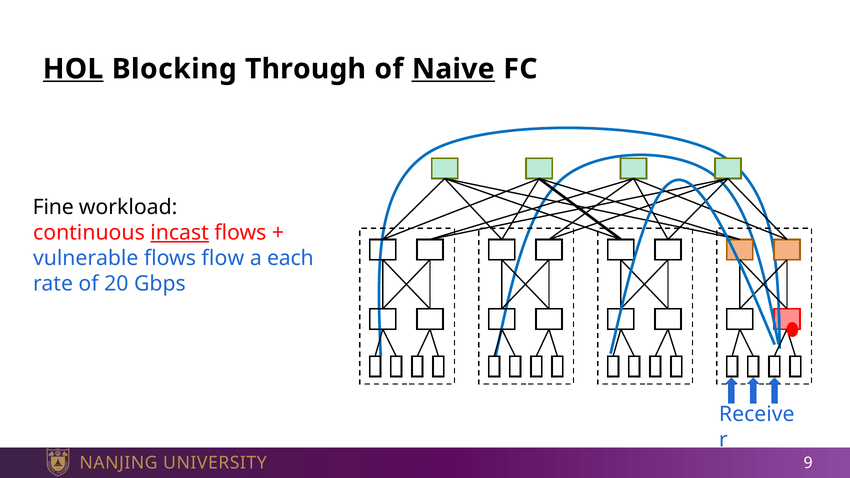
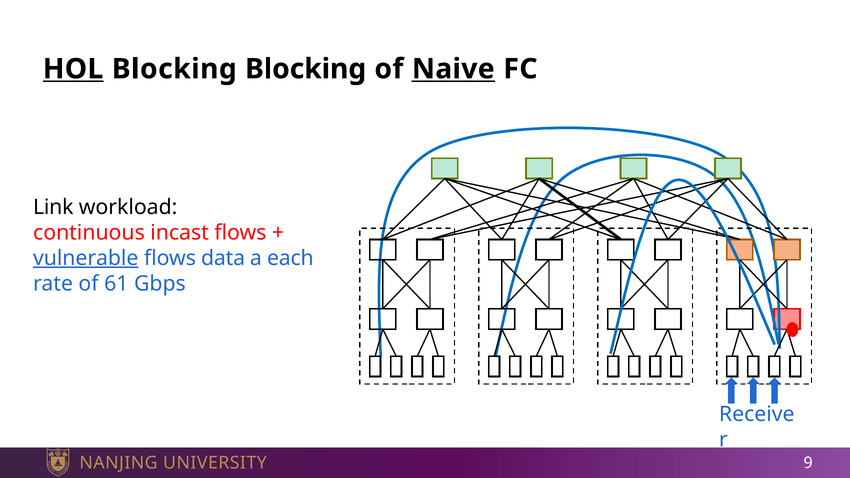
Blocking Through: Through -> Blocking
Fine: Fine -> Link
incast underline: present -> none
vulnerable underline: none -> present
flow: flow -> data
20: 20 -> 61
